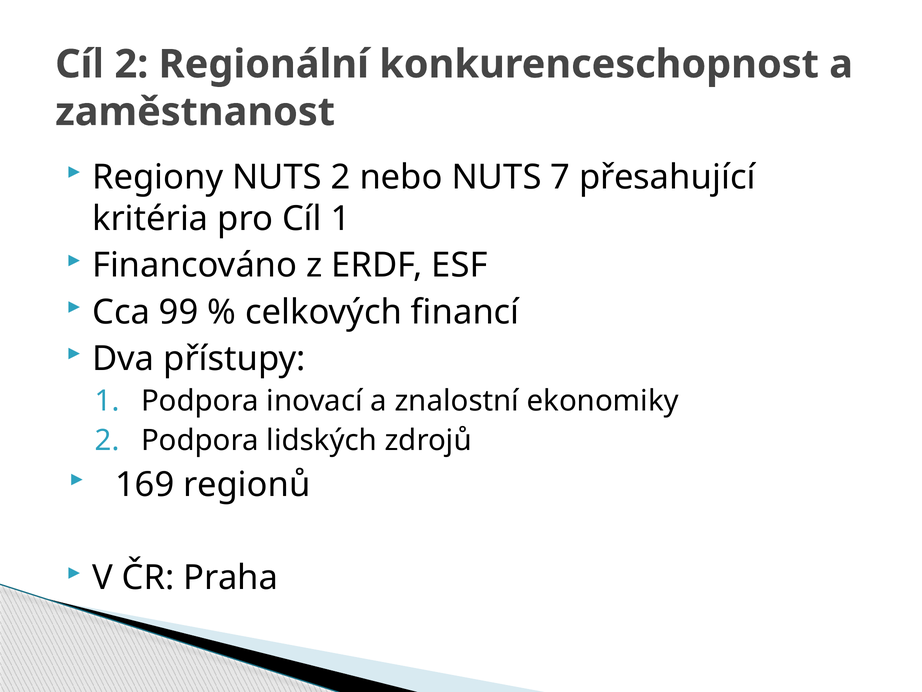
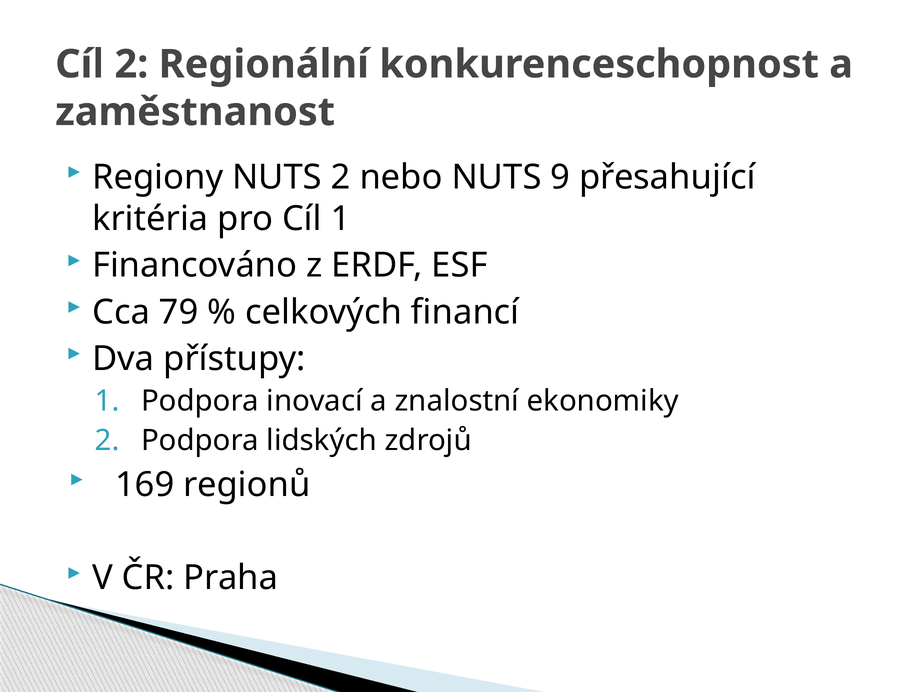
7: 7 -> 9
99: 99 -> 79
